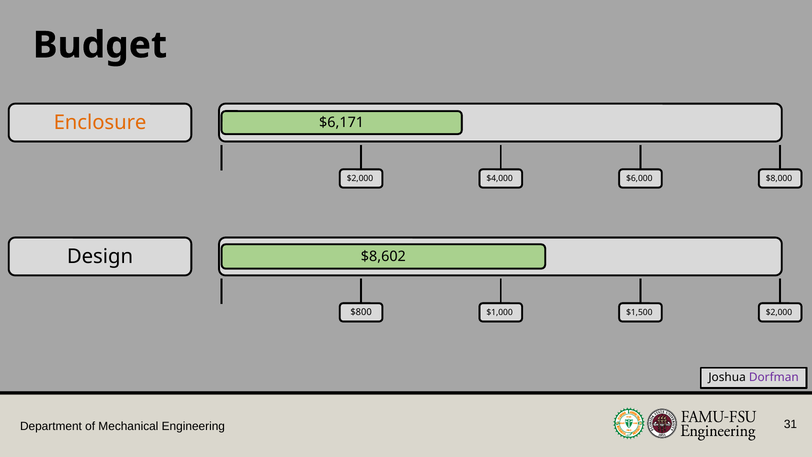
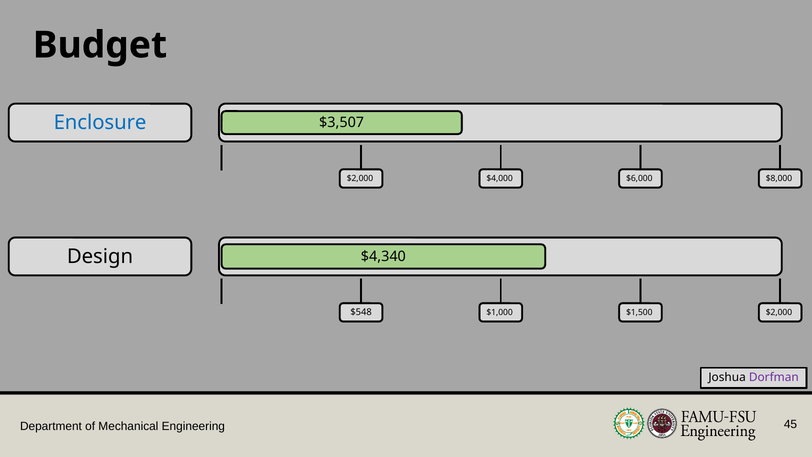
Enclosure colour: orange -> blue
$6,171: $6,171 -> $3,507
$8,602: $8,602 -> $4,340
$800: $800 -> $548
31: 31 -> 45
